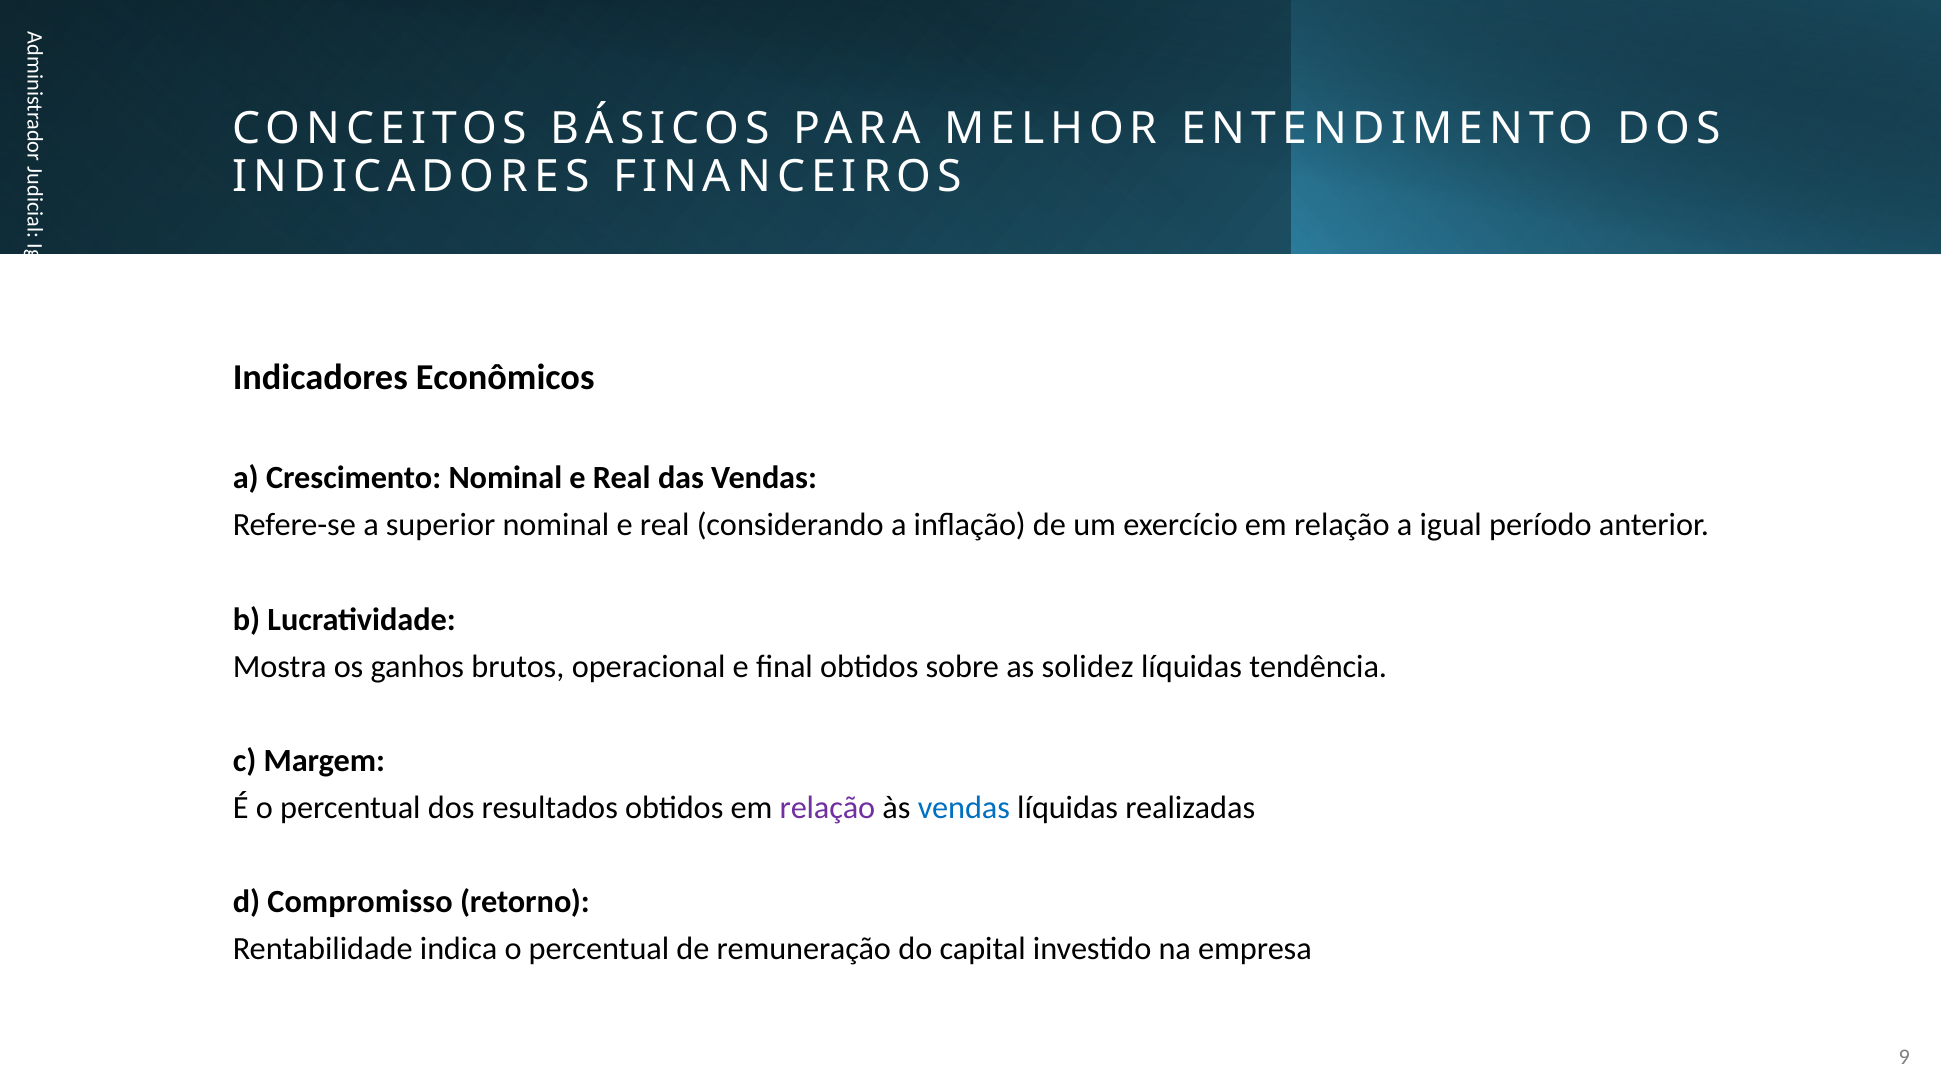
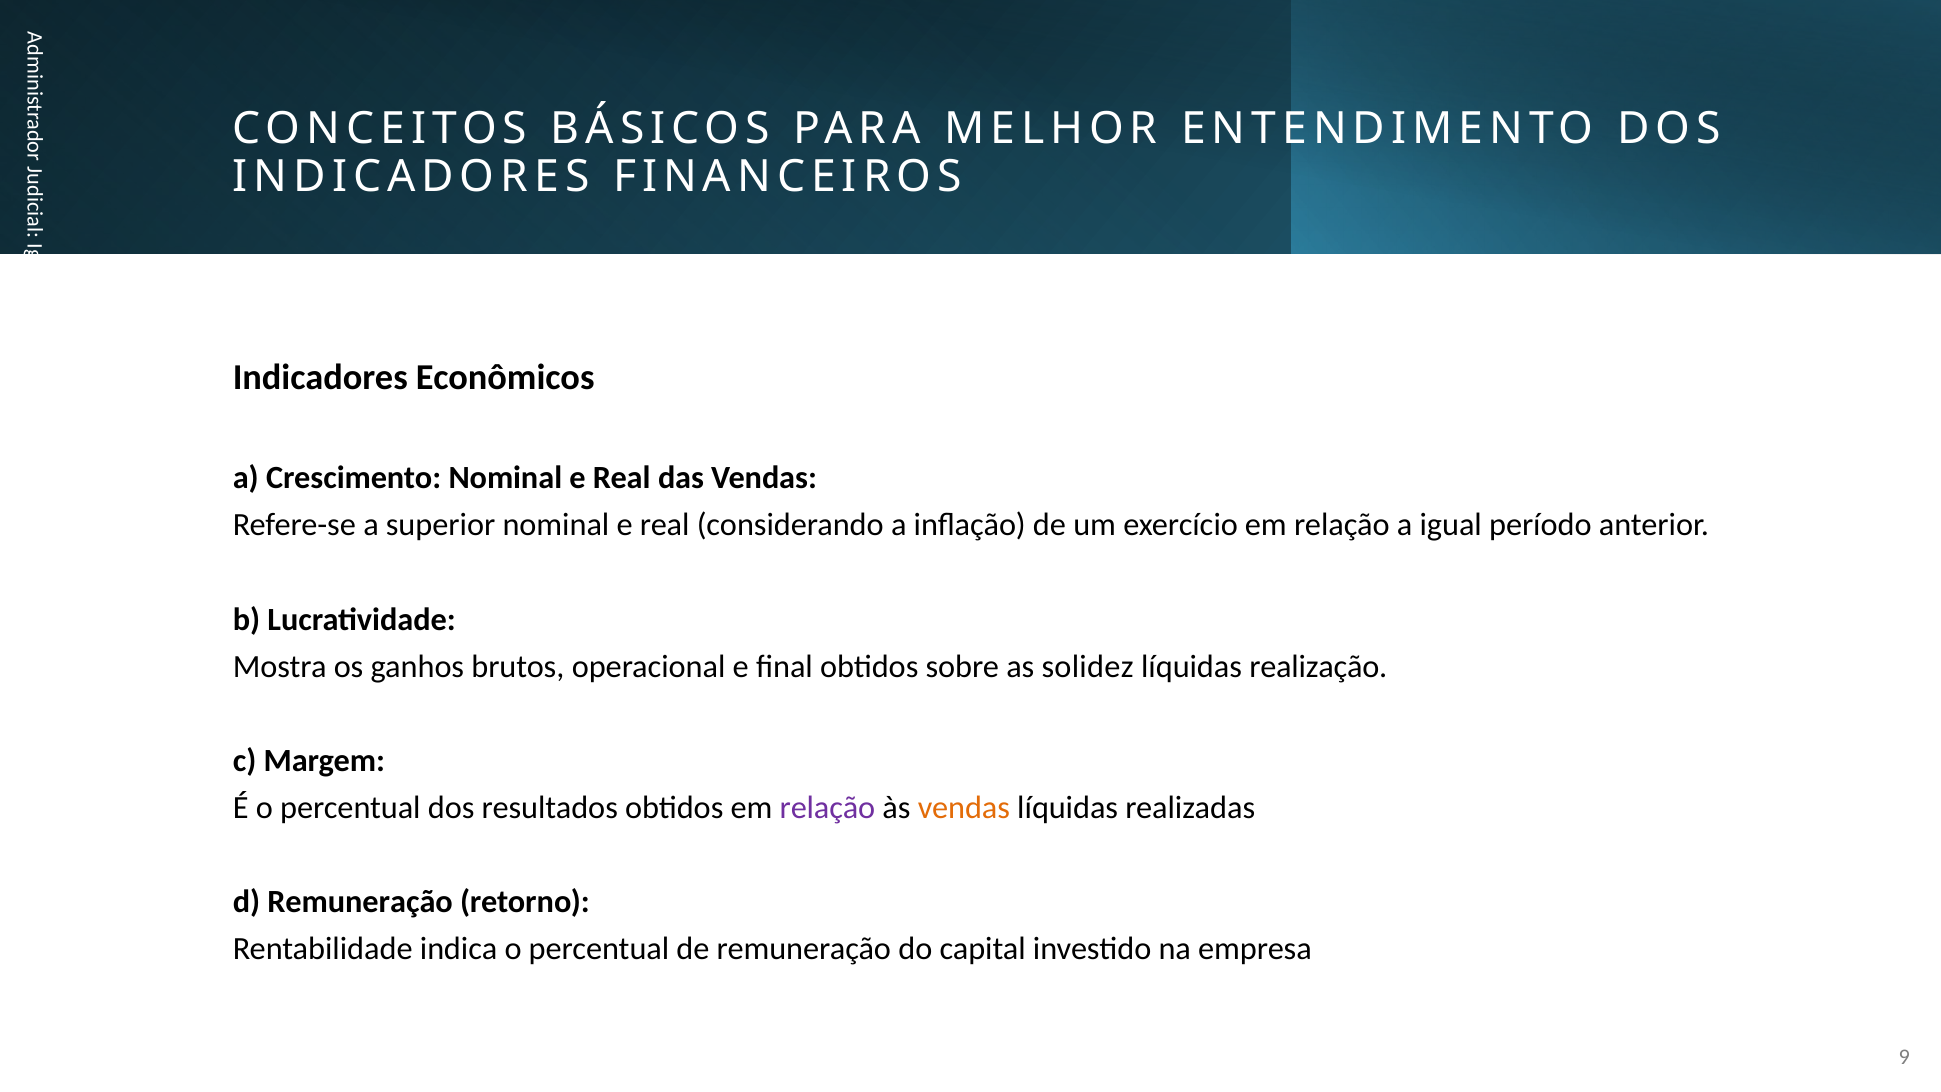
tendência: tendência -> realização
vendas at (964, 808) colour: blue -> orange
d Compromisso: Compromisso -> Remuneração
